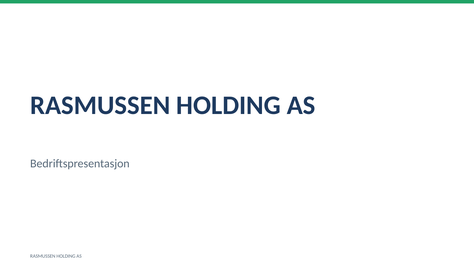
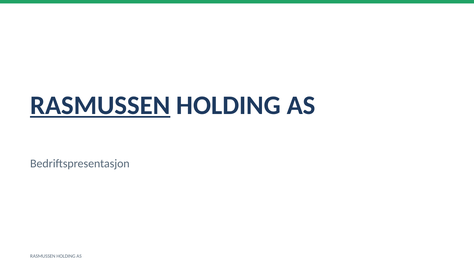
RASMUSSEN at (100, 105) underline: none -> present
